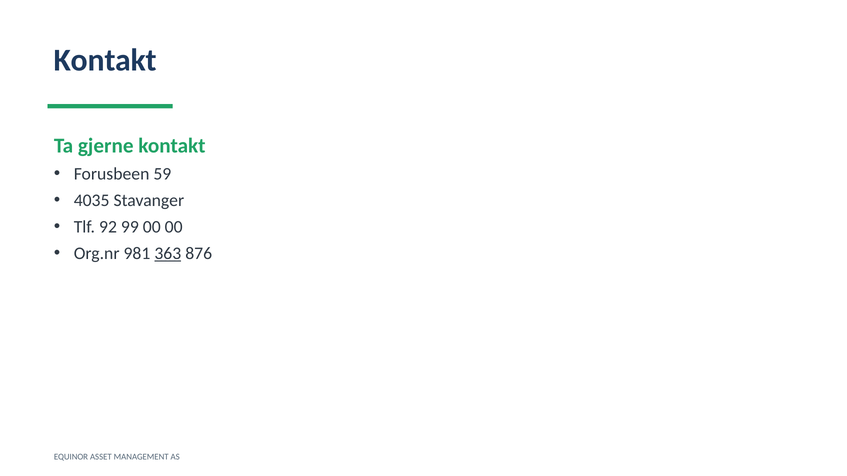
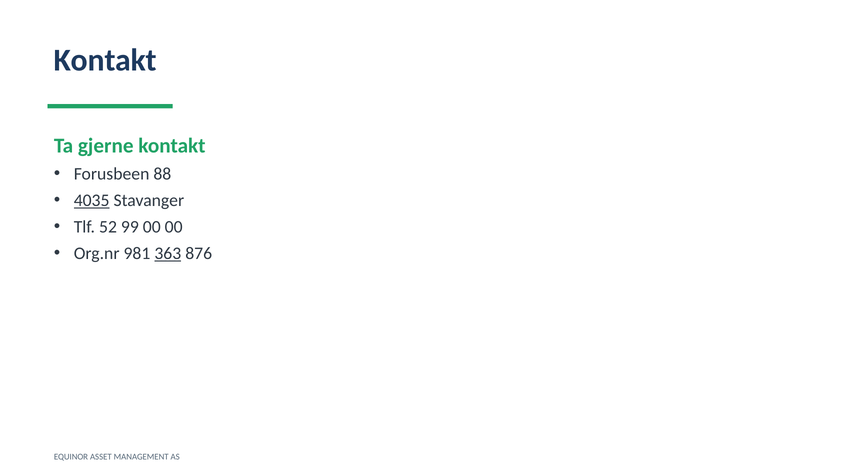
59: 59 -> 88
4035 underline: none -> present
92: 92 -> 52
